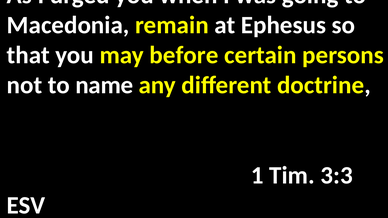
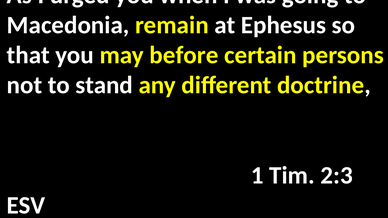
name: name -> stand
3:3: 3:3 -> 2:3
